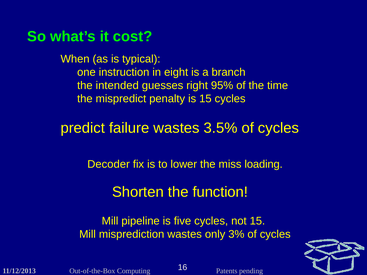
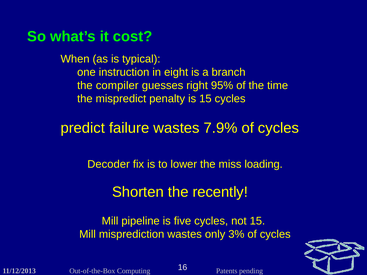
intended: intended -> compiler
3.5%: 3.5% -> 7.9%
function: function -> recently
